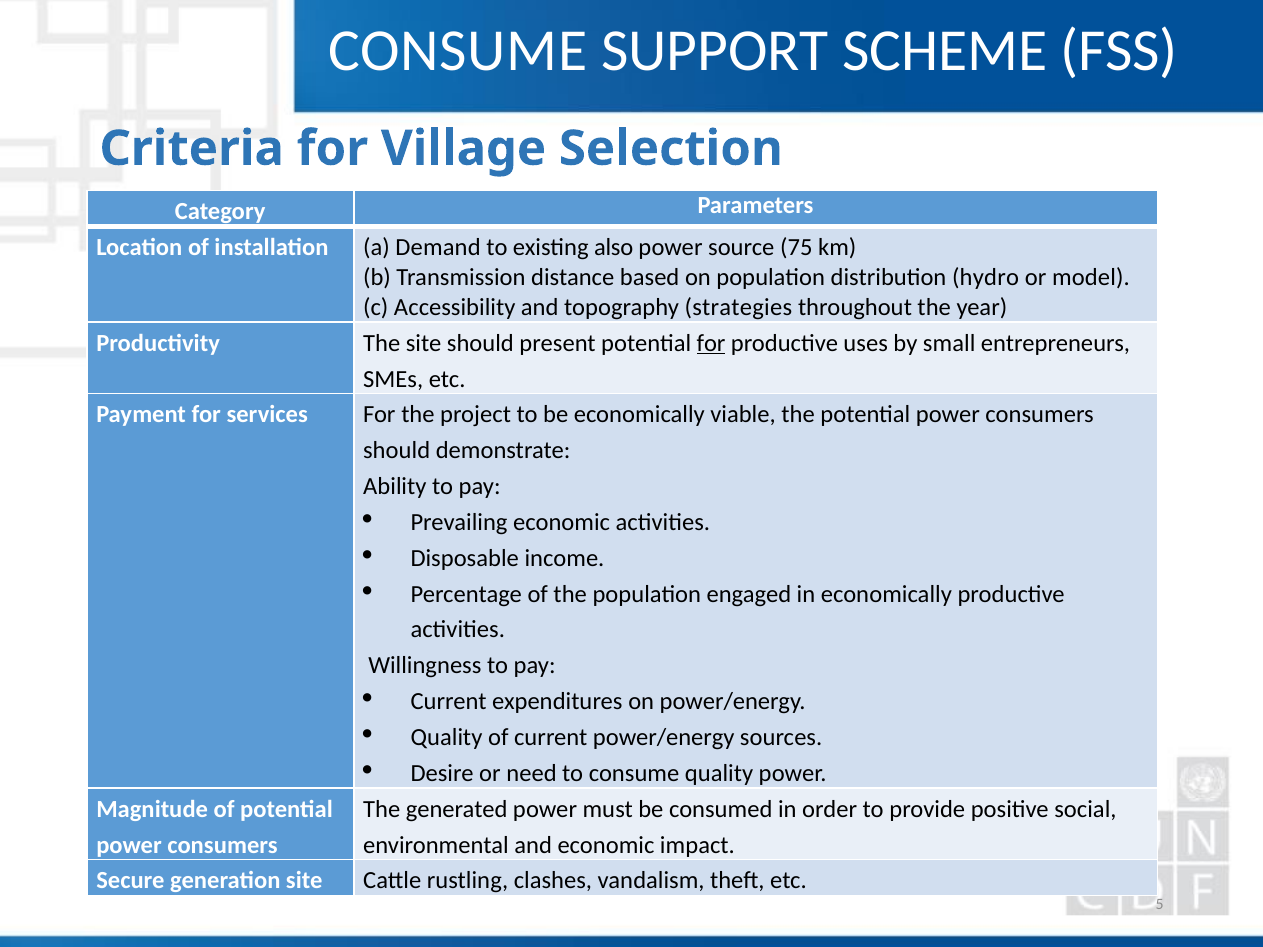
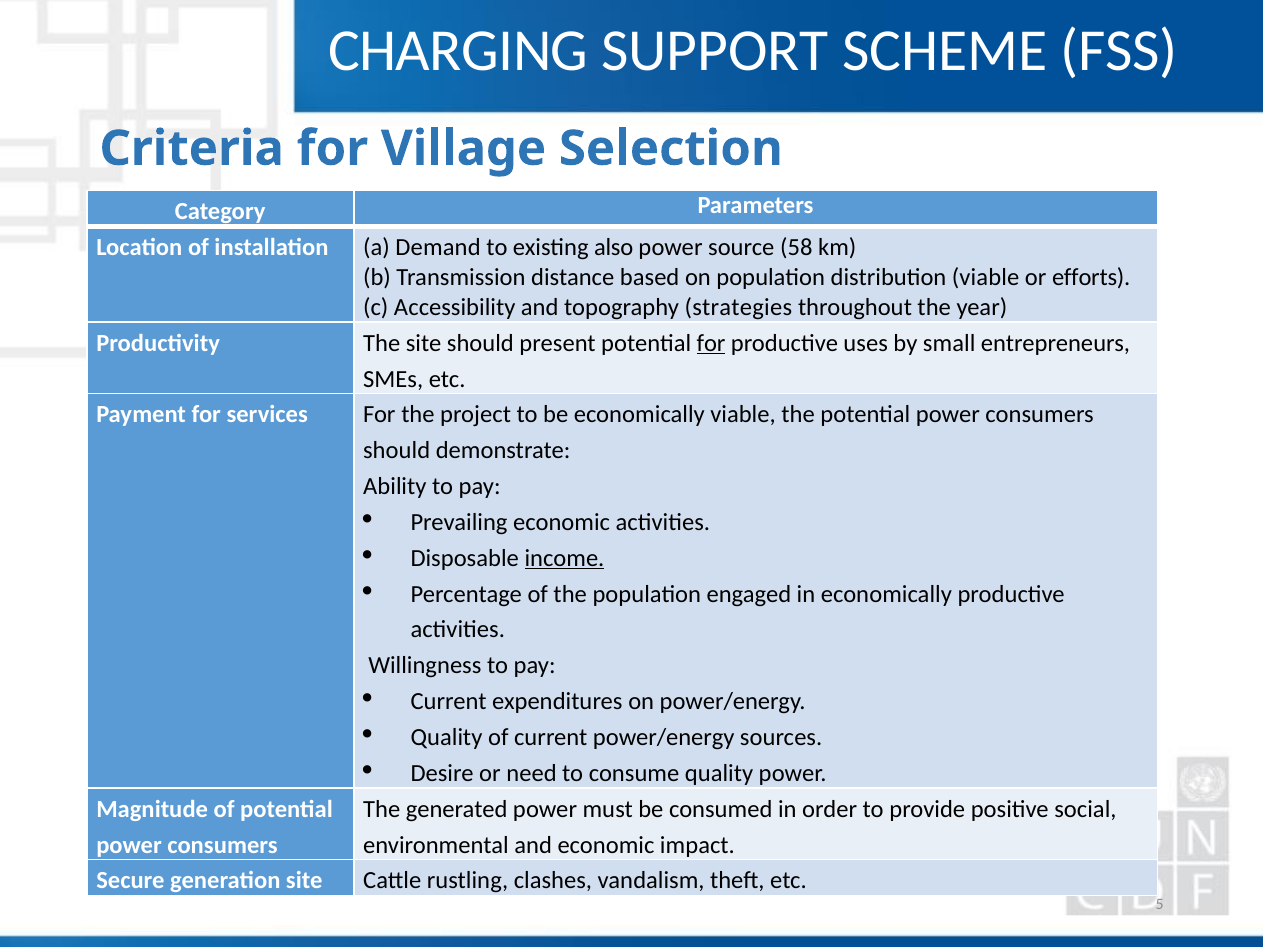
CONSUME at (458, 50): CONSUME -> CHARGING
75: 75 -> 58
distribution hydro: hydro -> viable
model: model -> efforts
income underline: none -> present
